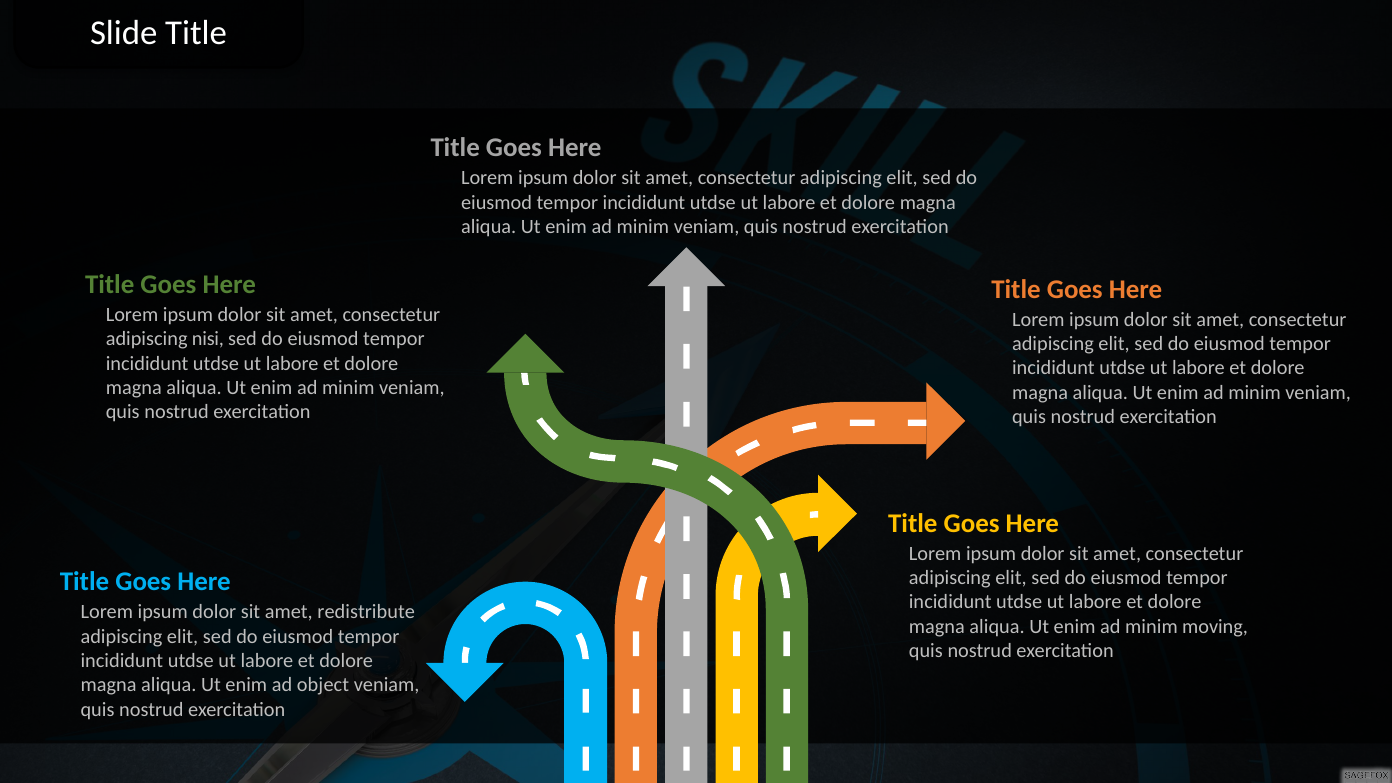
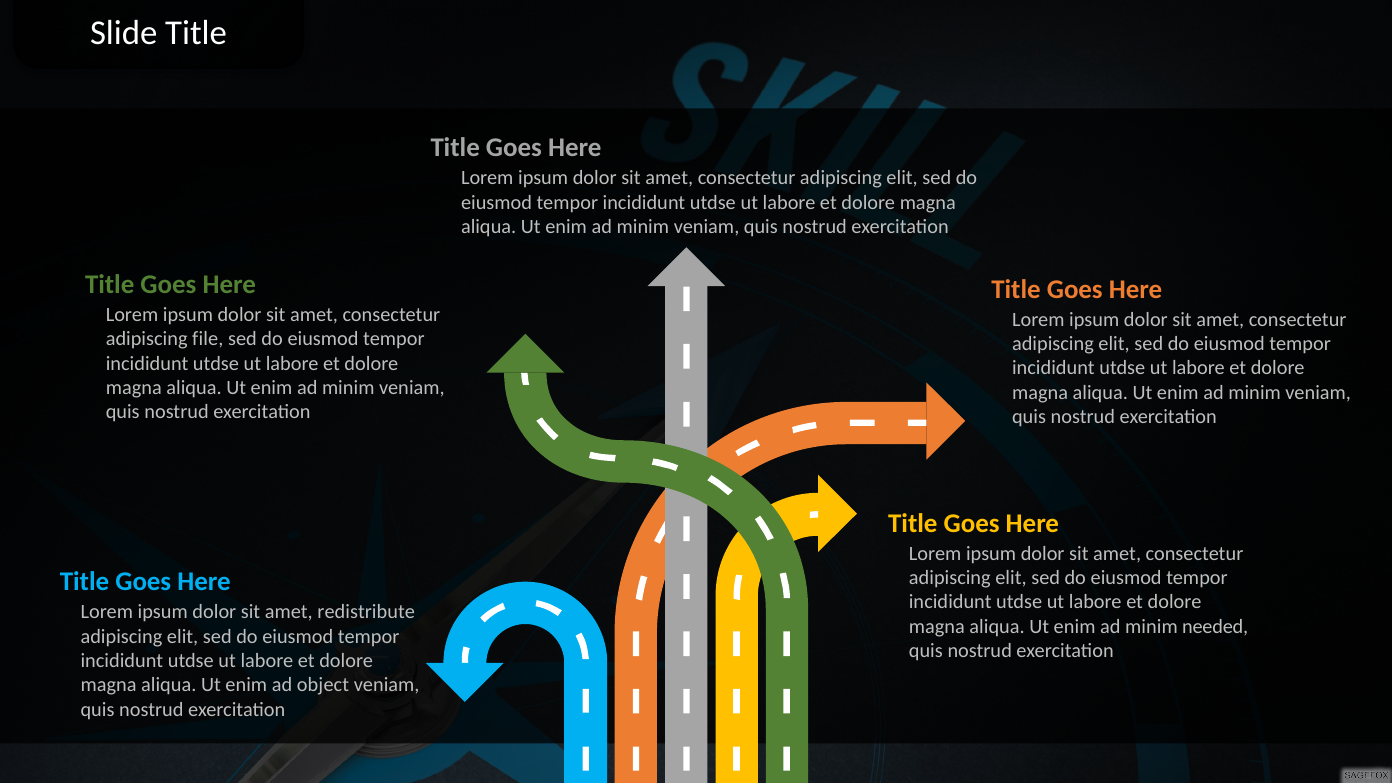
nisi: nisi -> file
moving: moving -> needed
